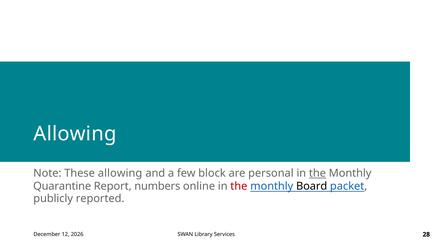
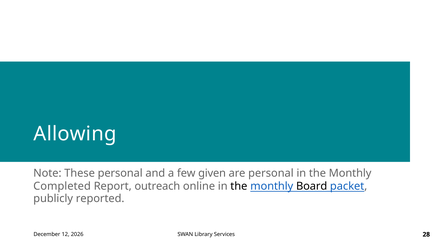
These allowing: allowing -> personal
block: block -> given
the at (317, 174) underline: present -> none
Quarantine: Quarantine -> Completed
numbers: numbers -> outreach
the at (239, 187) colour: red -> black
